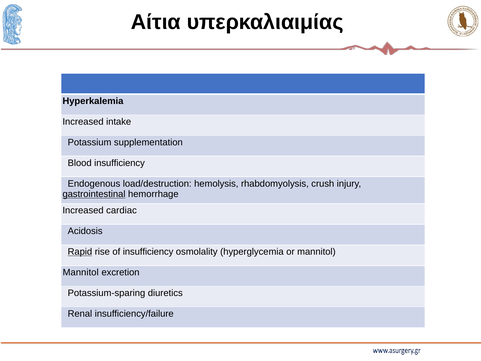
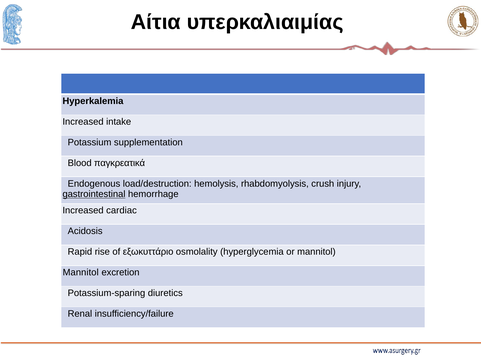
Blood insufficiency: insufficiency -> παγκρεατικά
Rapid underline: present -> none
of insufficiency: insufficiency -> εξωκυττάριο
